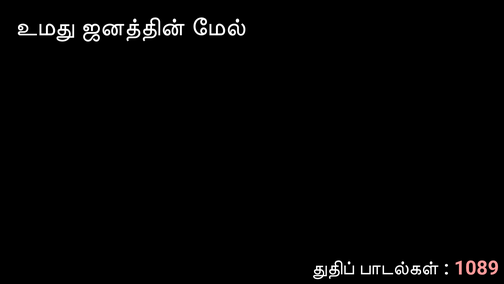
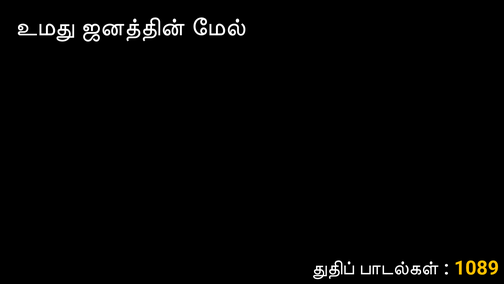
1089 colour: pink -> yellow
